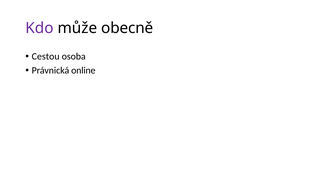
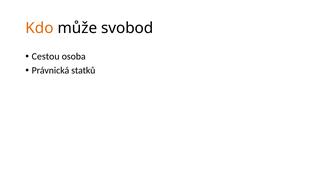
Kdo colour: purple -> orange
obecně: obecně -> svobod
online: online -> statků
